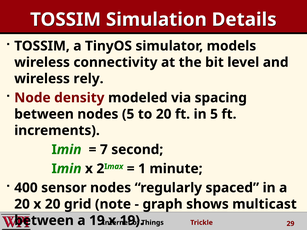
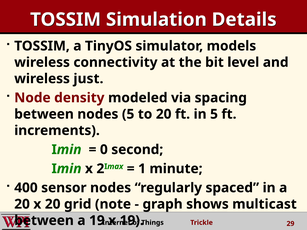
rely: rely -> just
7: 7 -> 0
